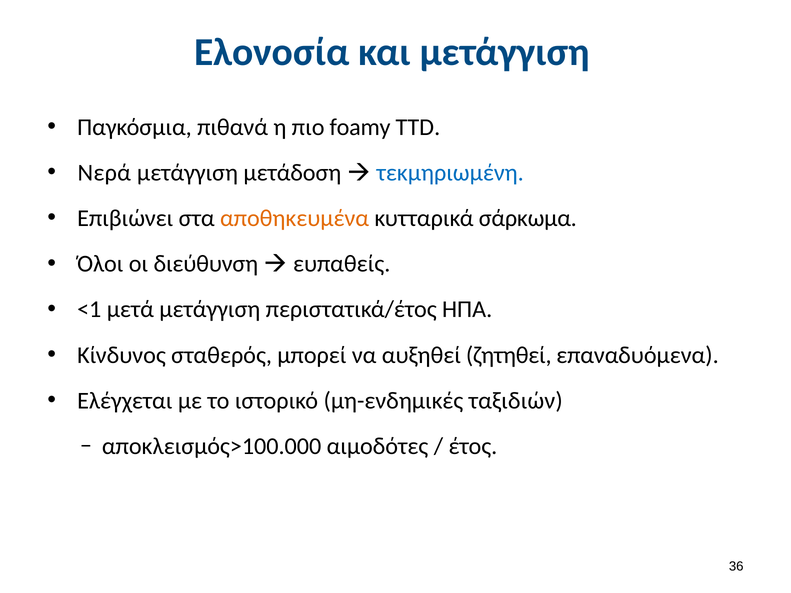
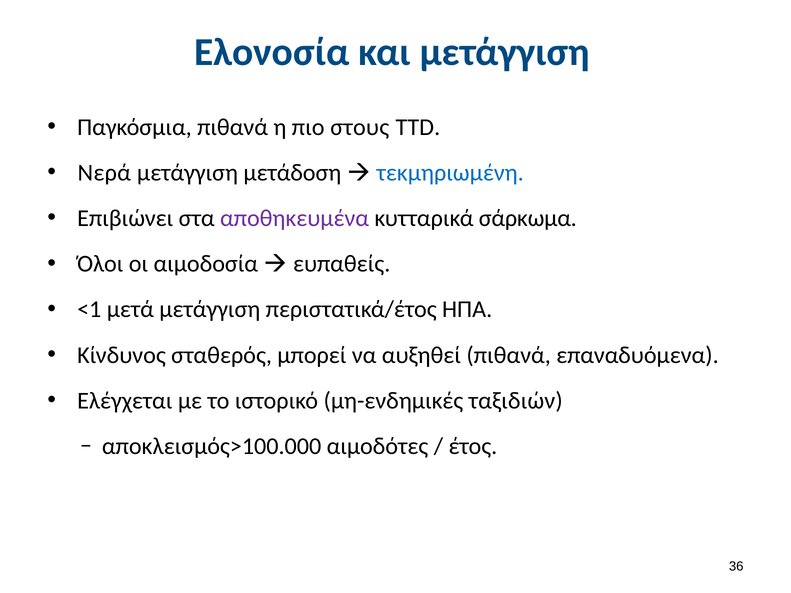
foamy: foamy -> στους
αποθηκευμένα colour: orange -> purple
διεύθυνση: διεύθυνση -> αιμοδοσία
αυξηθεί ζητηθεί: ζητηθεί -> πιθανά
